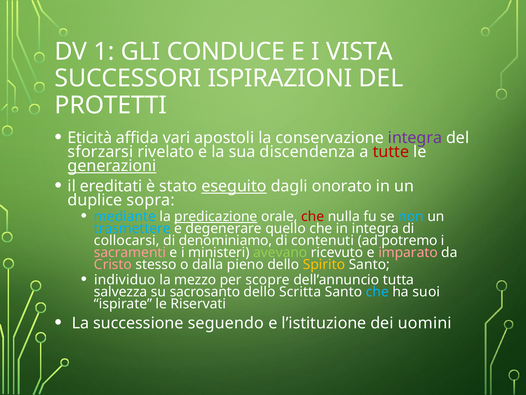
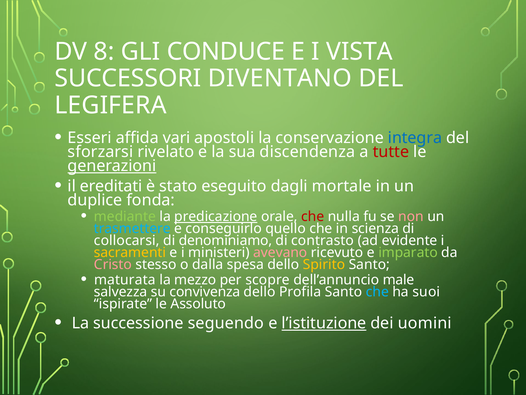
1: 1 -> 8
ISPIRAZIONI: ISPIRAZIONI -> DIVENTANO
PROTETTI: PROTETTI -> LEGIFERA
Eticità: Eticità -> Esseri
integra at (415, 138) colour: purple -> blue
eseguito underline: present -> none
onorato: onorato -> mortale
sopra: sopra -> fonda
mediante colour: light blue -> light green
non colour: light blue -> pink
degenerare: degenerare -> conseguirlo
in integra: integra -> scienza
contenuti: contenuti -> contrasto
potremo: potremo -> evidente
sacramenti colour: pink -> yellow
avevano colour: light green -> pink
imparato colour: pink -> light green
pieno: pieno -> spesa
individuo: individuo -> maturata
tutta: tutta -> male
sacrosanto: sacrosanto -> convivenza
Scritta: Scritta -> Profila
Riservati: Riservati -> Assoluto
l’istituzione underline: none -> present
